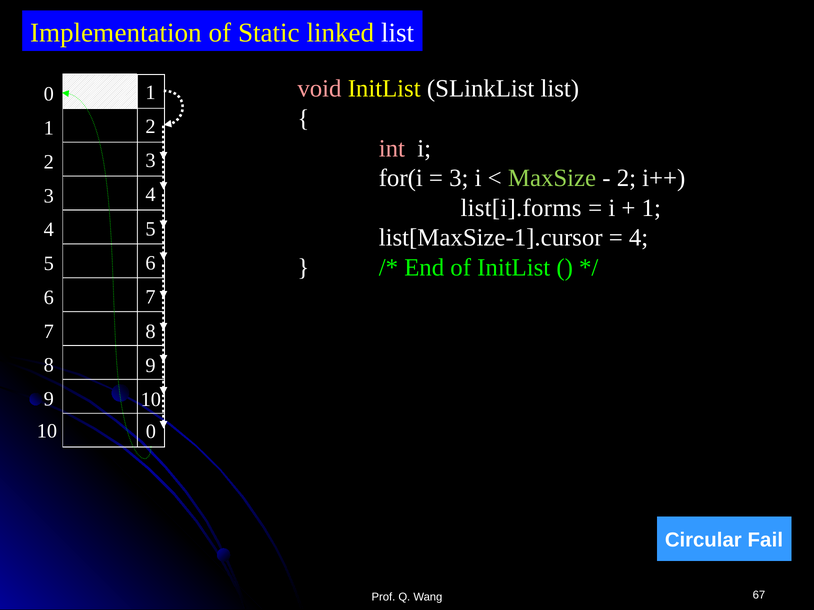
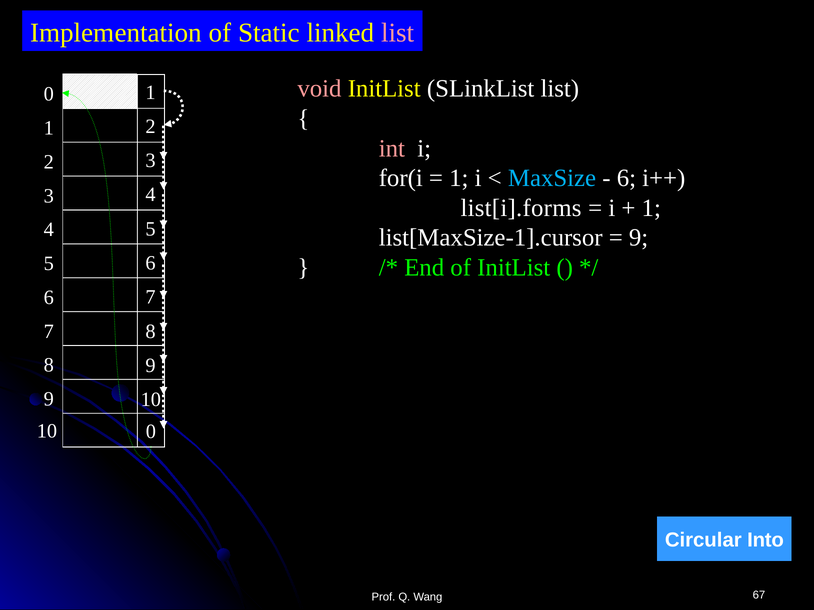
list at (398, 33) colour: white -> pink
3 at (459, 178): 3 -> 1
MaxSize colour: light green -> light blue
2 at (626, 178): 2 -> 6
4 at (639, 238): 4 -> 9
Fail: Fail -> Into
